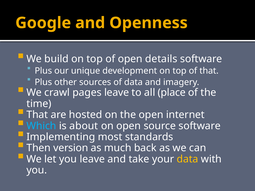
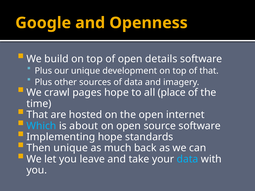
pages leave: leave -> hope
Implementing most: most -> hope
Then version: version -> unique
data at (188, 159) colour: yellow -> light blue
